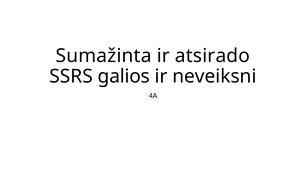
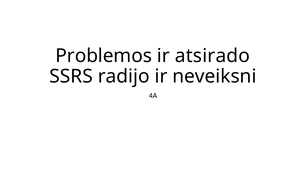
Sumažinta: Sumažinta -> Problemos
galios: galios -> radijo
